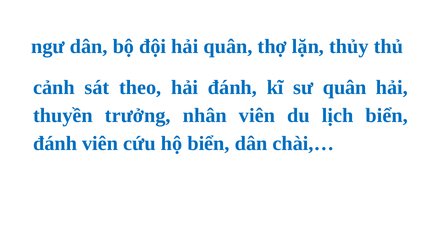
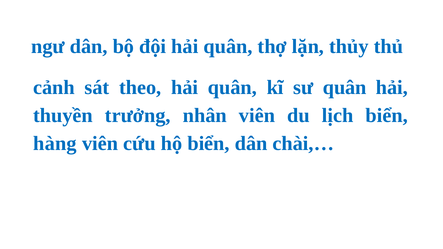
đánh at (232, 87): đánh -> quân
đánh at (55, 144): đánh -> hàng
